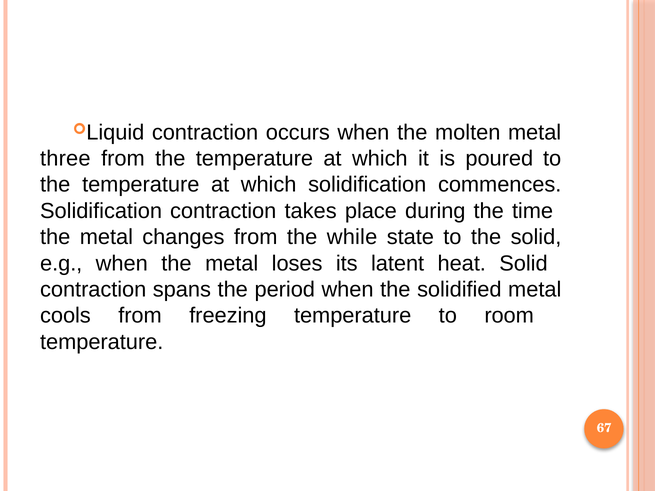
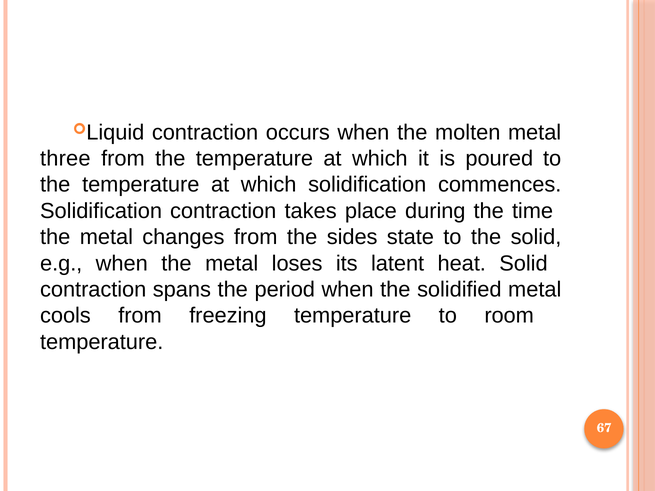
while: while -> sides
